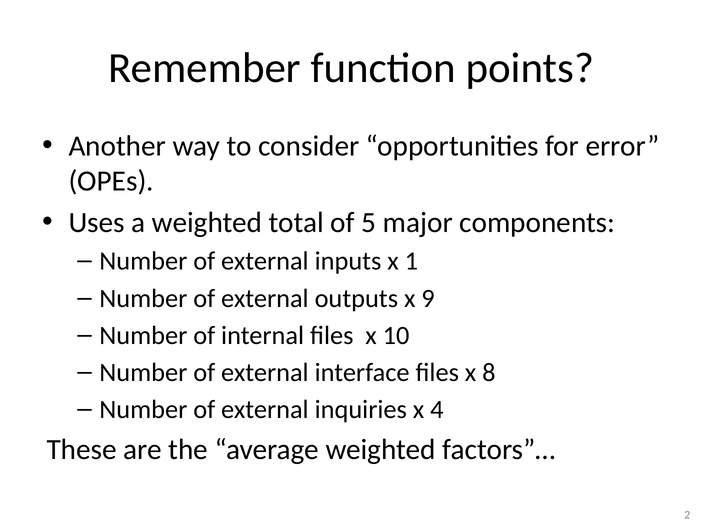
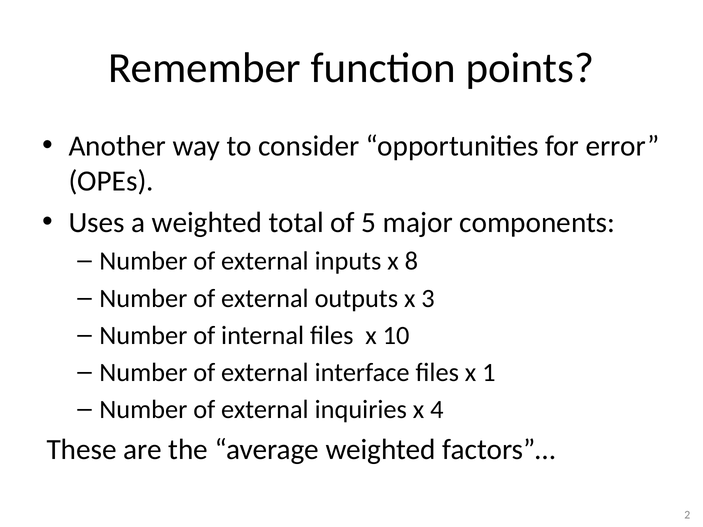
1: 1 -> 8
9: 9 -> 3
8: 8 -> 1
